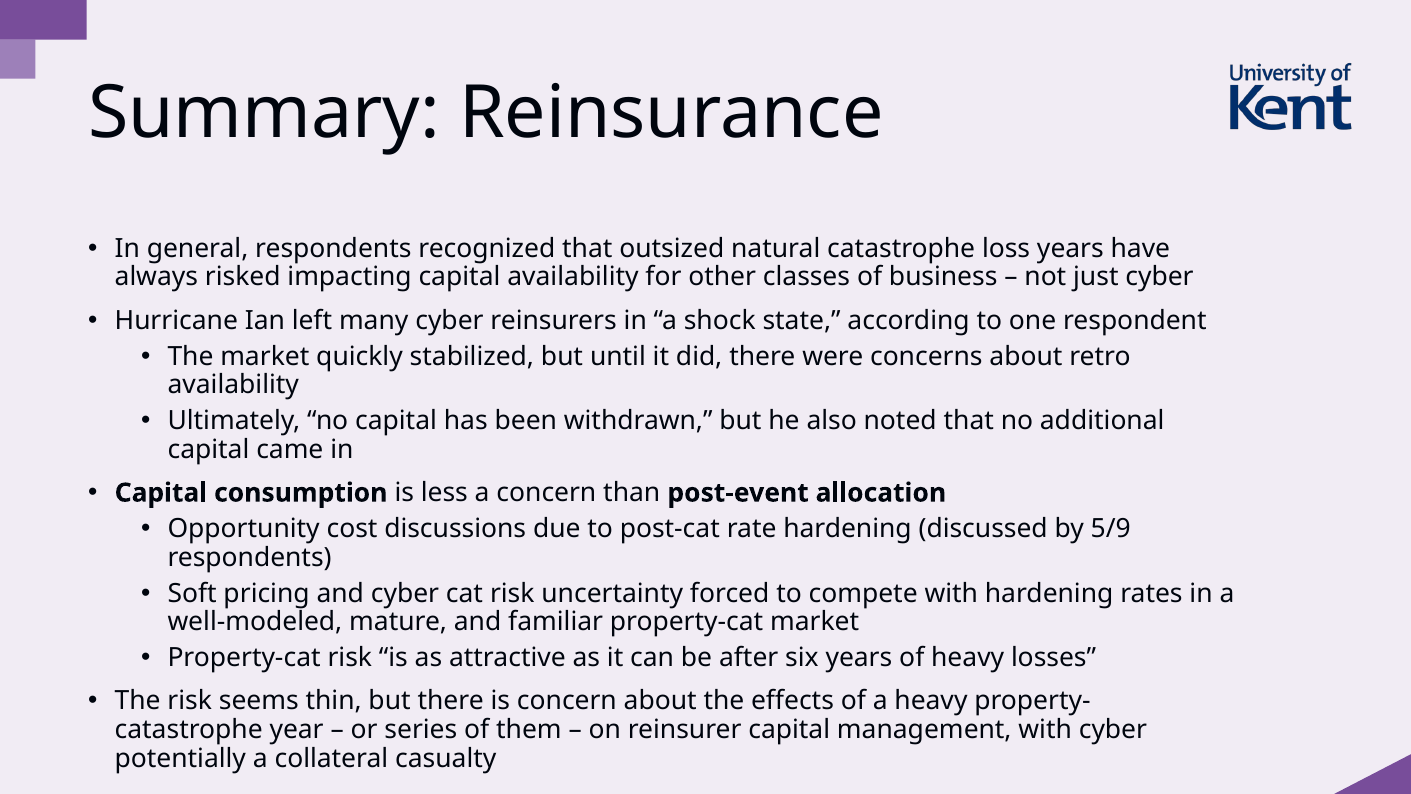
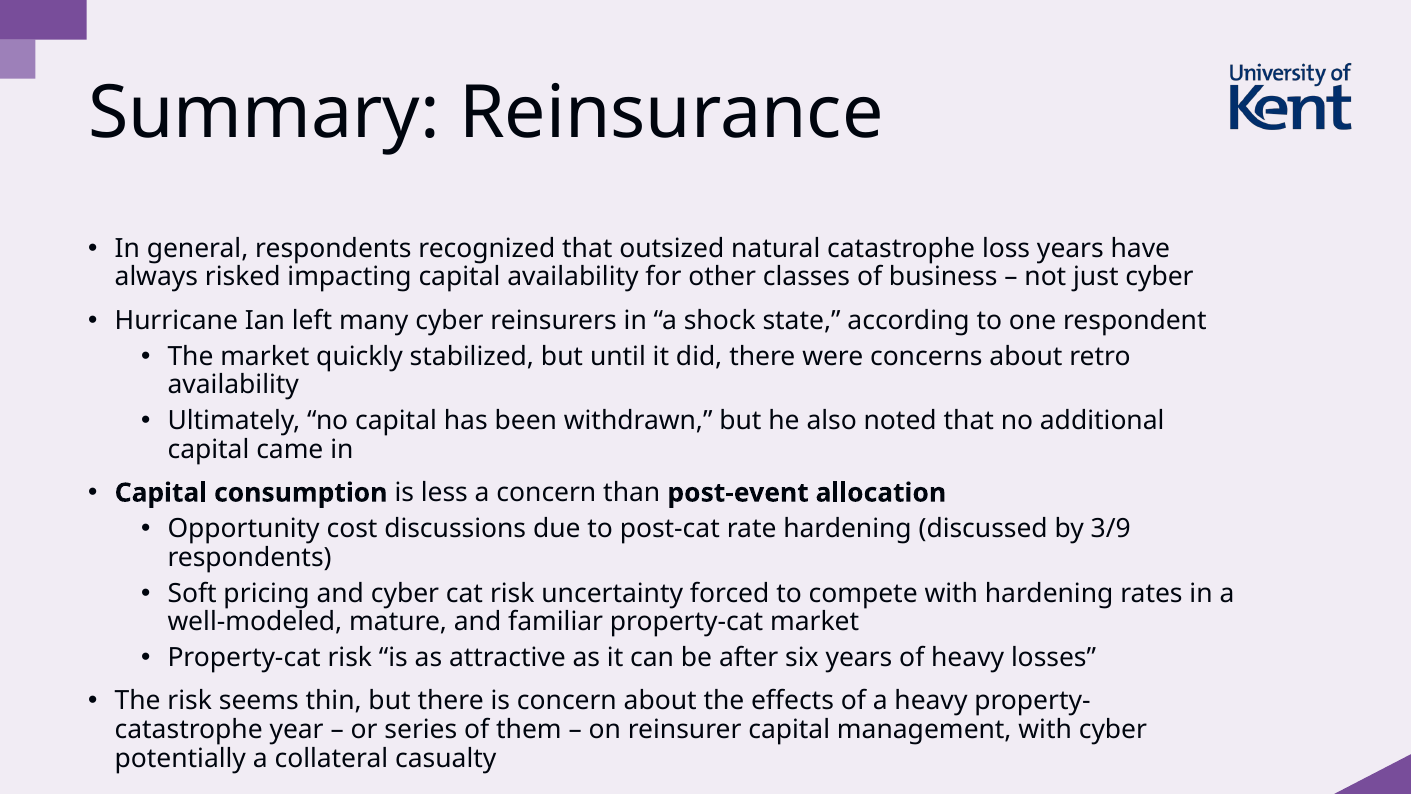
5/9: 5/9 -> 3/9
